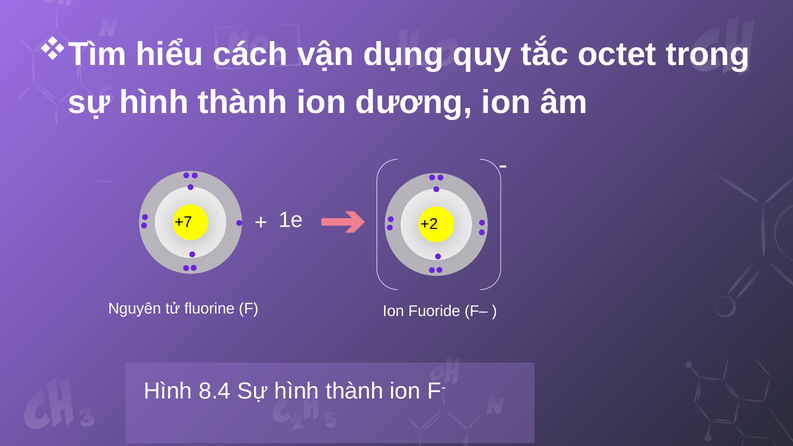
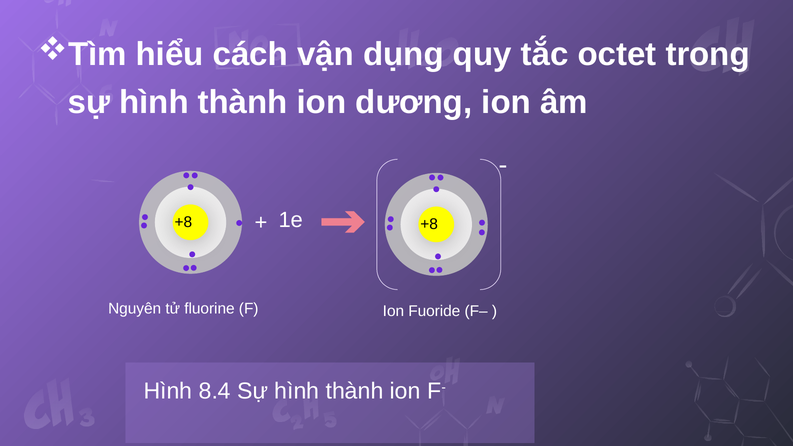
+7 at (183, 222): +7 -> +8
+2 at (429, 224): +2 -> +8
